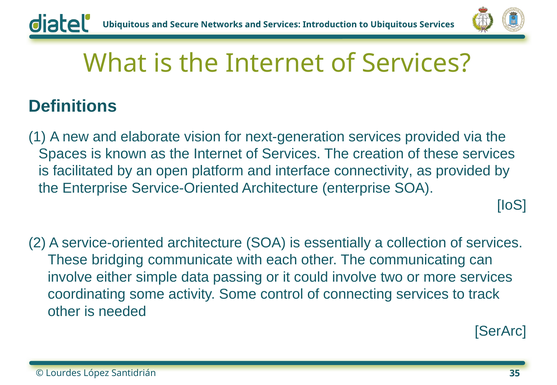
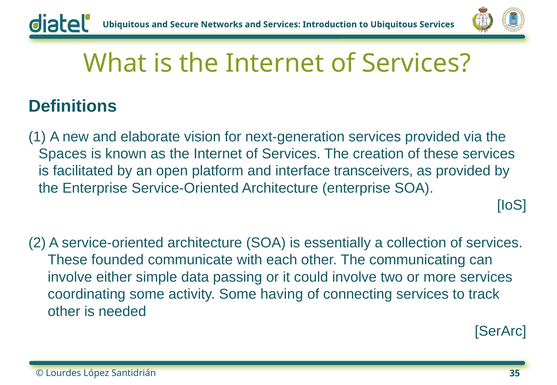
connectivity: connectivity -> transceivers
bridging: bridging -> founded
control: control -> having
